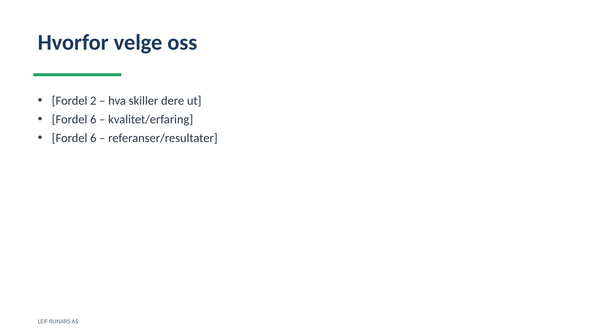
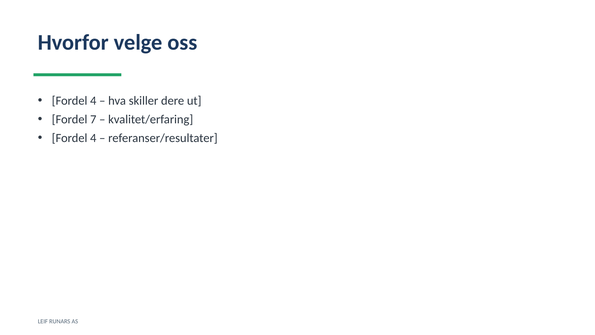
2 at (93, 101): 2 -> 4
6 at (93, 119): 6 -> 7
6 at (93, 138): 6 -> 4
